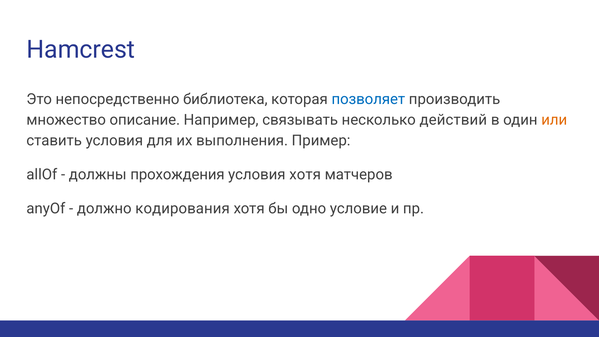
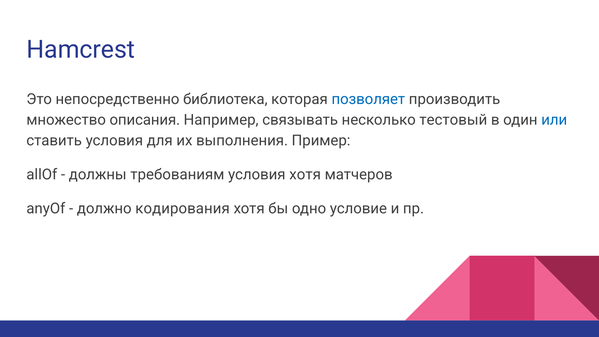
описание: описание -> описания
действий: действий -> тестовый
или colour: orange -> blue
прохождения: прохождения -> требованиям
